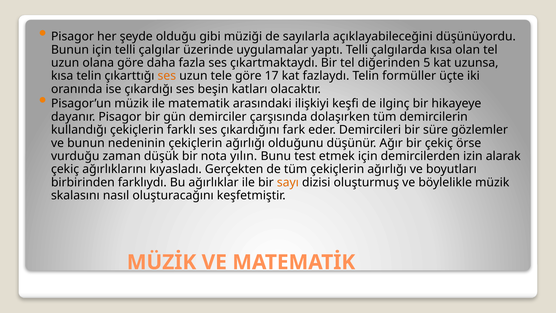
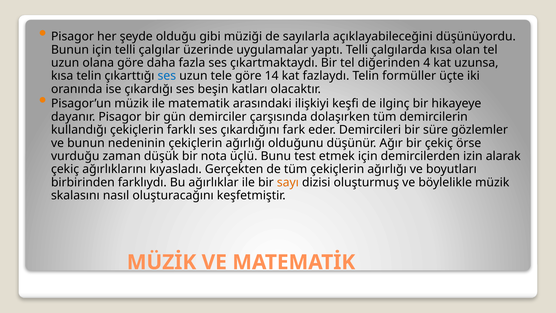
5: 5 -> 4
ses at (167, 76) colour: orange -> blue
17: 17 -> 14
yılın: yılın -> üçlü
